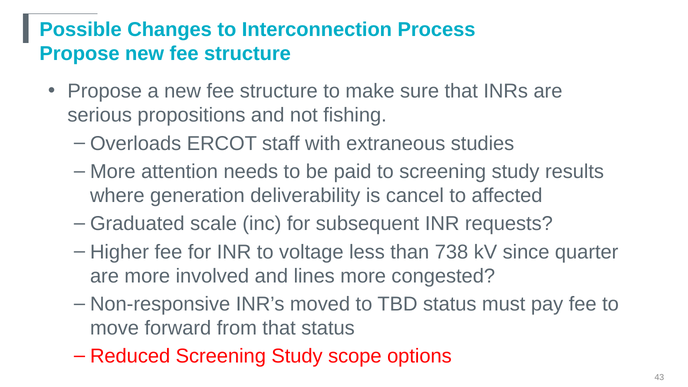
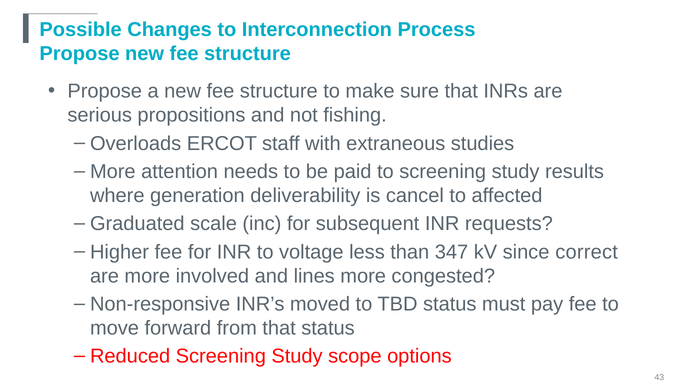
738: 738 -> 347
quarter: quarter -> correct
